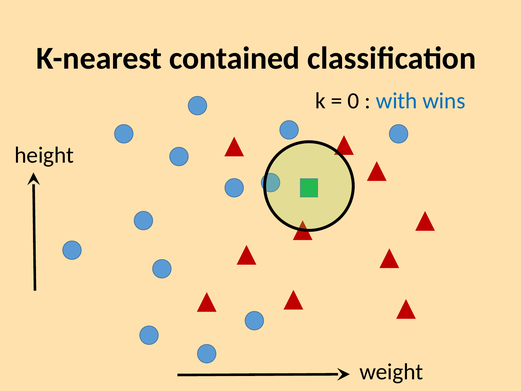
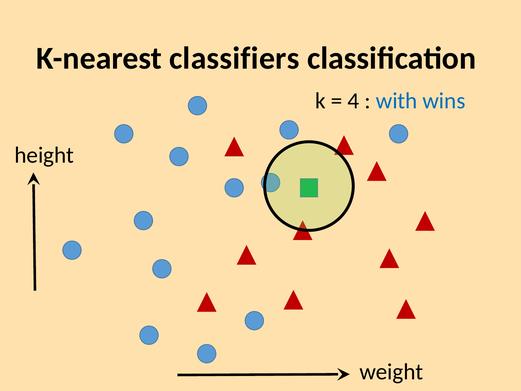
contained: contained -> classifiers
0: 0 -> 4
